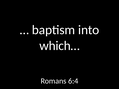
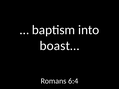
which…: which… -> boast…
